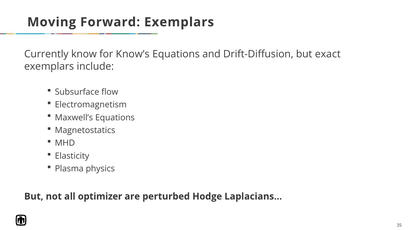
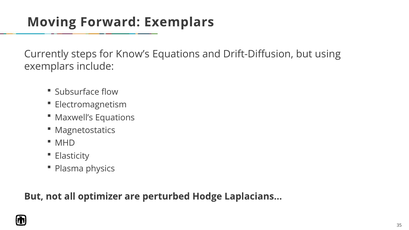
know: know -> steps
exact: exact -> using
